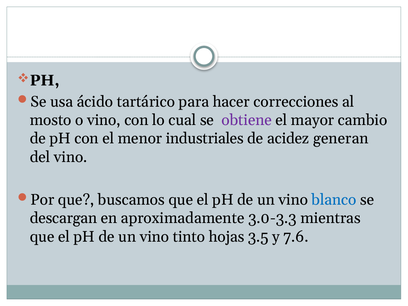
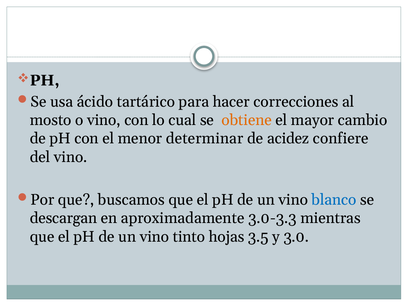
obtiene colour: purple -> orange
industriales: industriales -> determinar
generan: generan -> confiere
7.6: 7.6 -> 3.0
